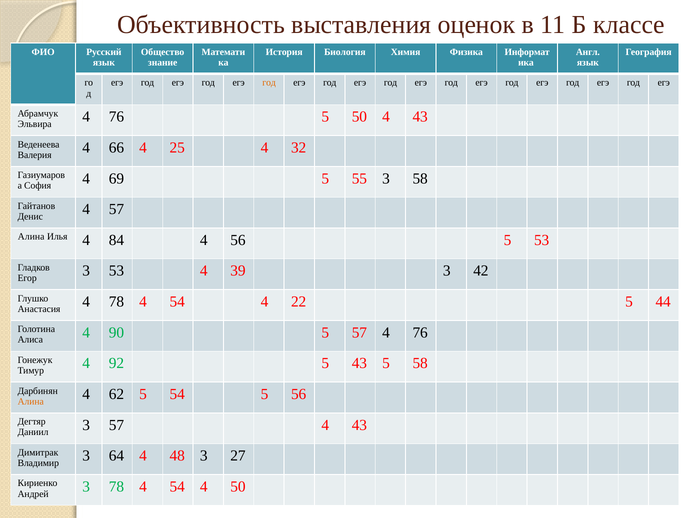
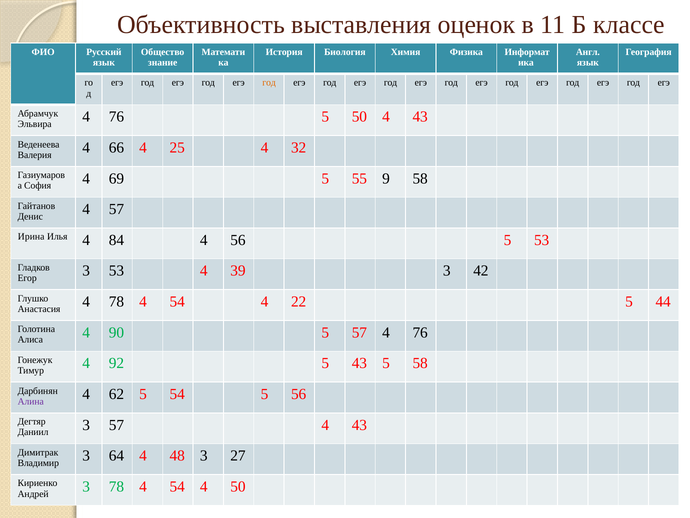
55 3: 3 -> 9
Алина at (31, 237): Алина -> Ирина
Алина at (31, 401) colour: orange -> purple
